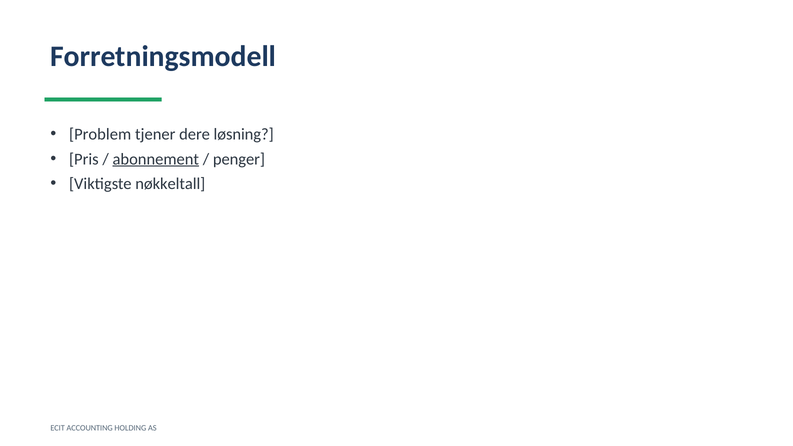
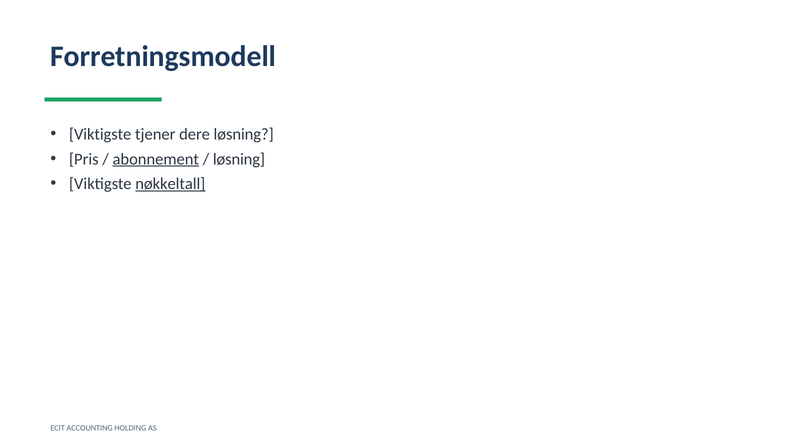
Problem at (100, 134): Problem -> Viktigste
penger at (239, 159): penger -> løsning
nøkkeltall underline: none -> present
